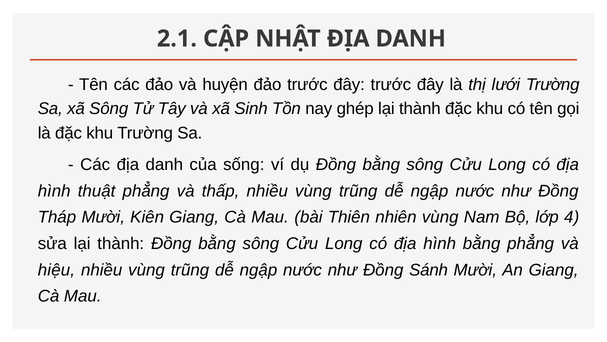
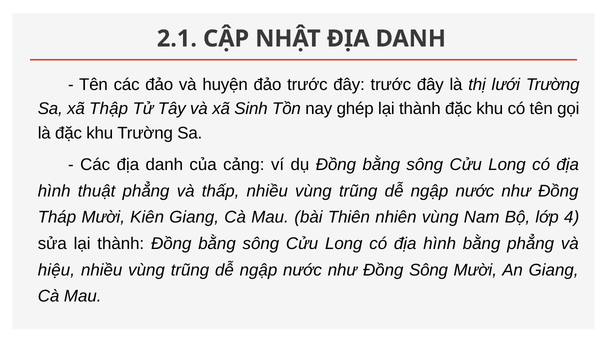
xã Sông: Sông -> Thập
sống: sống -> cảng
Đồng Sánh: Sánh -> Sông
